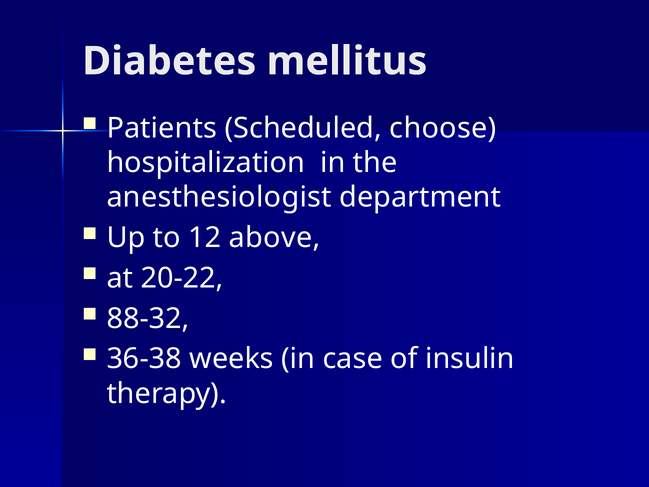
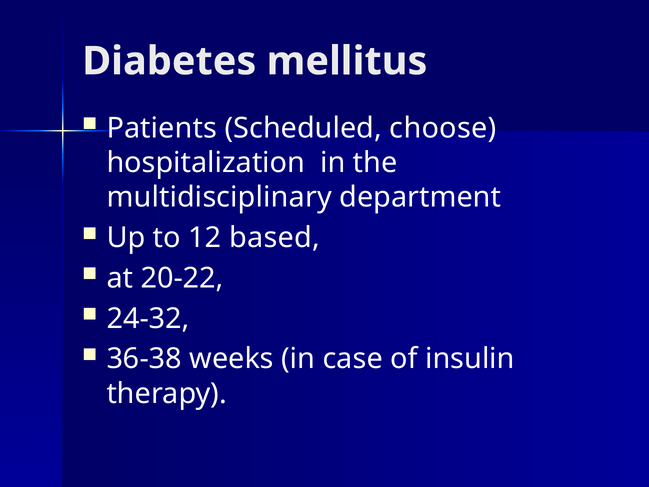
anesthesiologist: anesthesiologist -> multidisciplinary
above: above -> based
88-32: 88-32 -> 24-32
